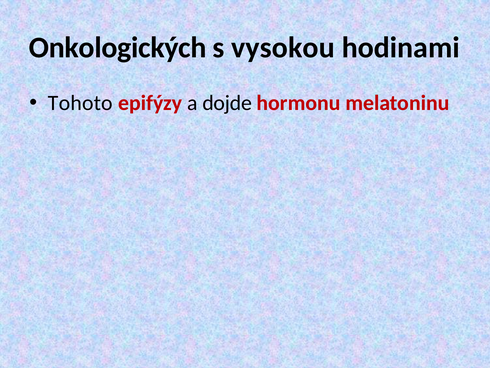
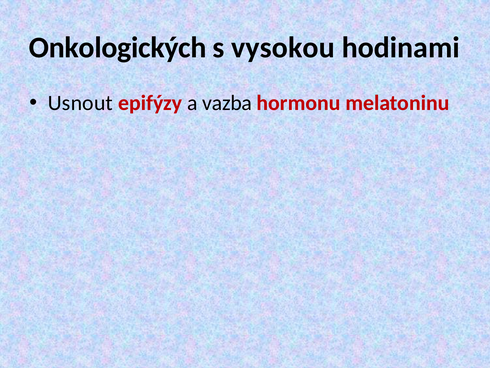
Tohoto: Tohoto -> Usnout
dojde: dojde -> vazba
